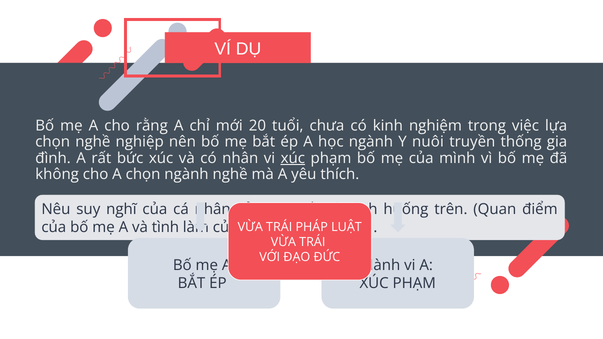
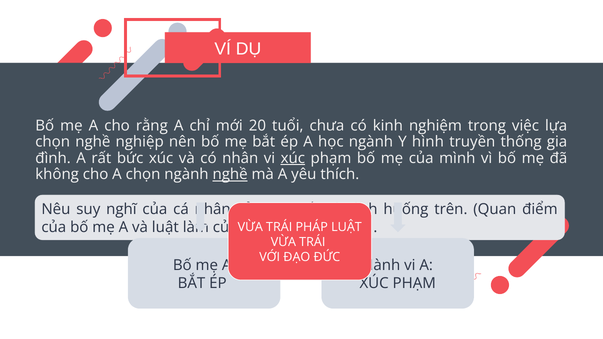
nuôi: nuôi -> hình
nghề at (230, 174) underline: none -> present
và tình: tình -> luật
